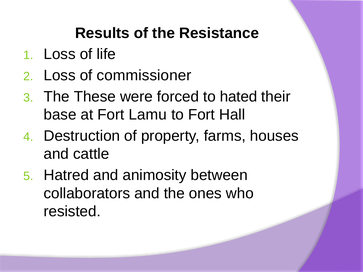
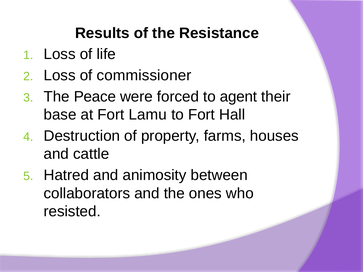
These: These -> Peace
hated: hated -> agent
